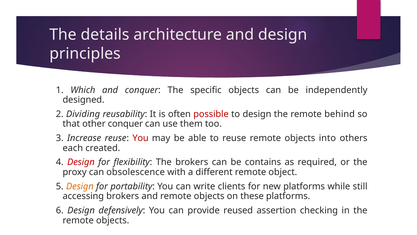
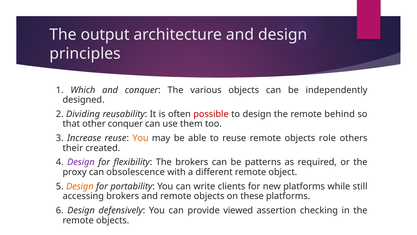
details: details -> output
specific: specific -> various
You at (141, 138) colour: red -> orange
into: into -> role
each: each -> their
Design at (81, 162) colour: red -> purple
contains: contains -> patterns
reused: reused -> viewed
